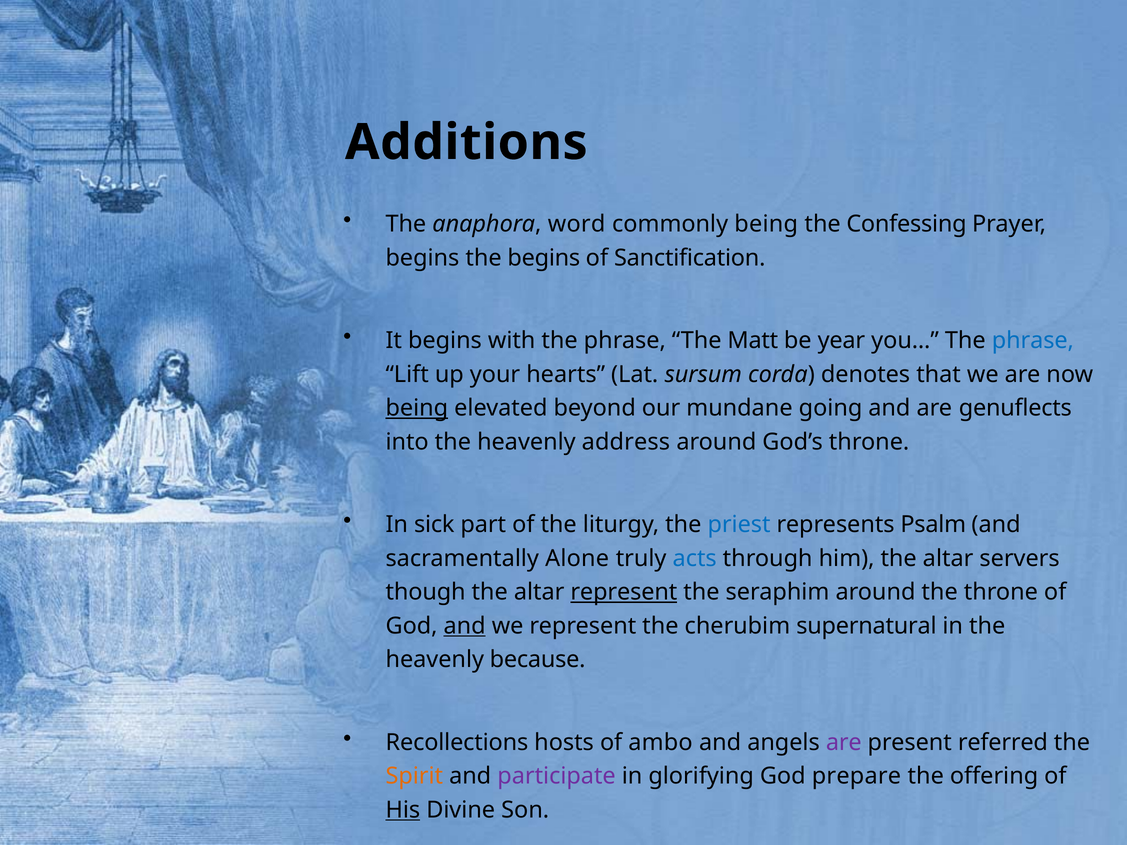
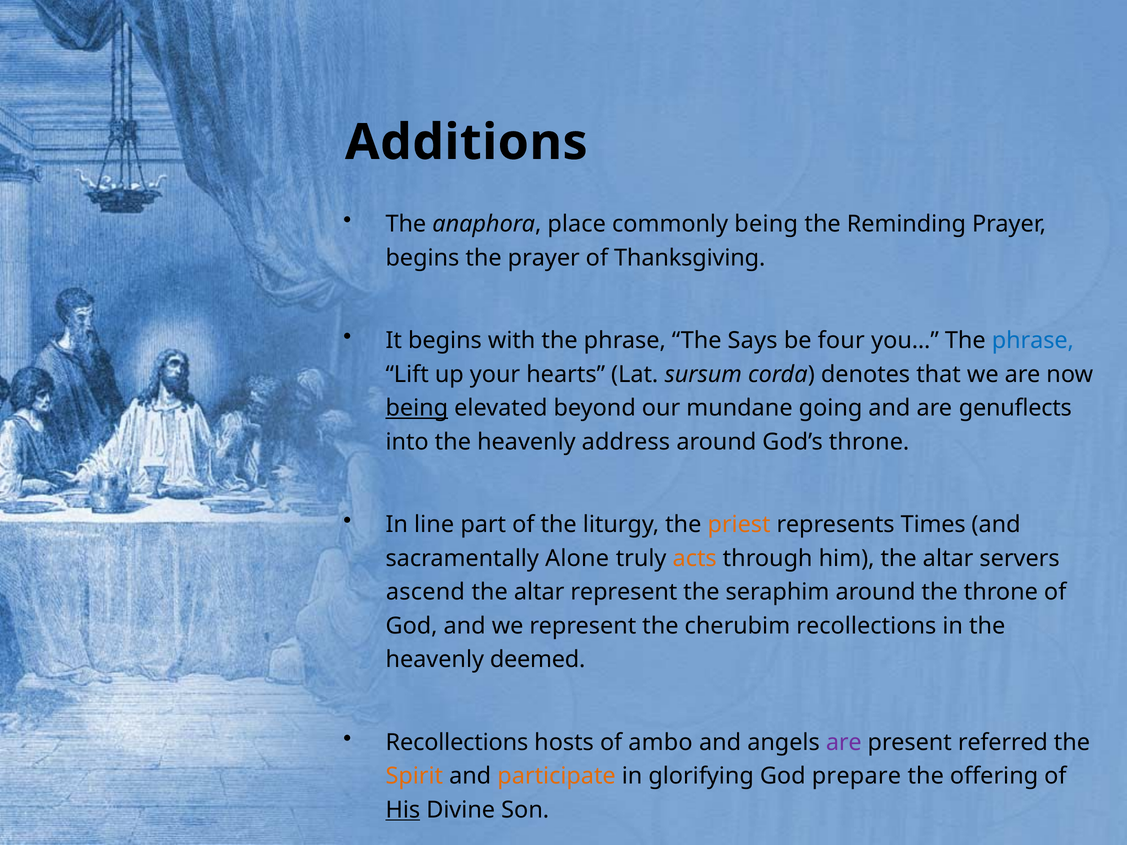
word: word -> place
Confessing: Confessing -> Reminding
the begins: begins -> prayer
Sanctification: Sanctification -> Thanksgiving
Matt: Matt -> Says
year: year -> four
sick: sick -> line
priest colour: blue -> orange
Psalm: Psalm -> Times
acts colour: blue -> orange
though: though -> ascend
represent at (624, 592) underline: present -> none
and at (465, 626) underline: present -> none
cherubim supernatural: supernatural -> recollections
because: because -> deemed
participate colour: purple -> orange
